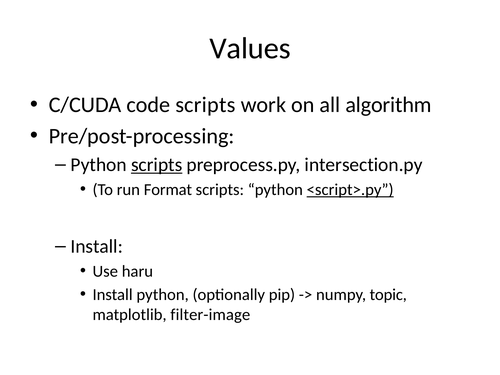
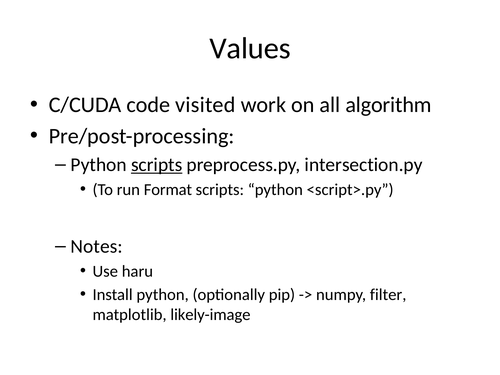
code scripts: scripts -> visited
<script>.py underline: present -> none
Install at (97, 246): Install -> Notes
topic: topic -> filter
filter-image: filter-image -> likely-image
